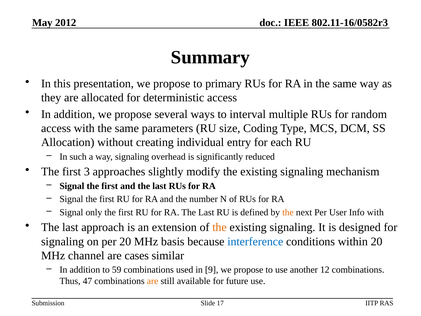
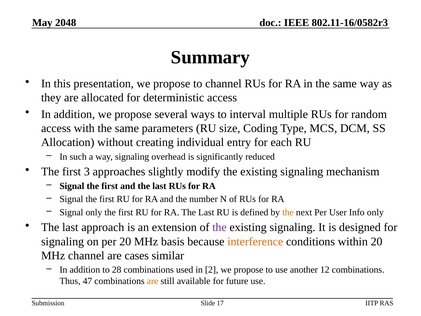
2012: 2012 -> 2048
to primary: primary -> channel
Info with: with -> only
the at (219, 227) colour: orange -> purple
interference colour: blue -> orange
59: 59 -> 28
9: 9 -> 2
